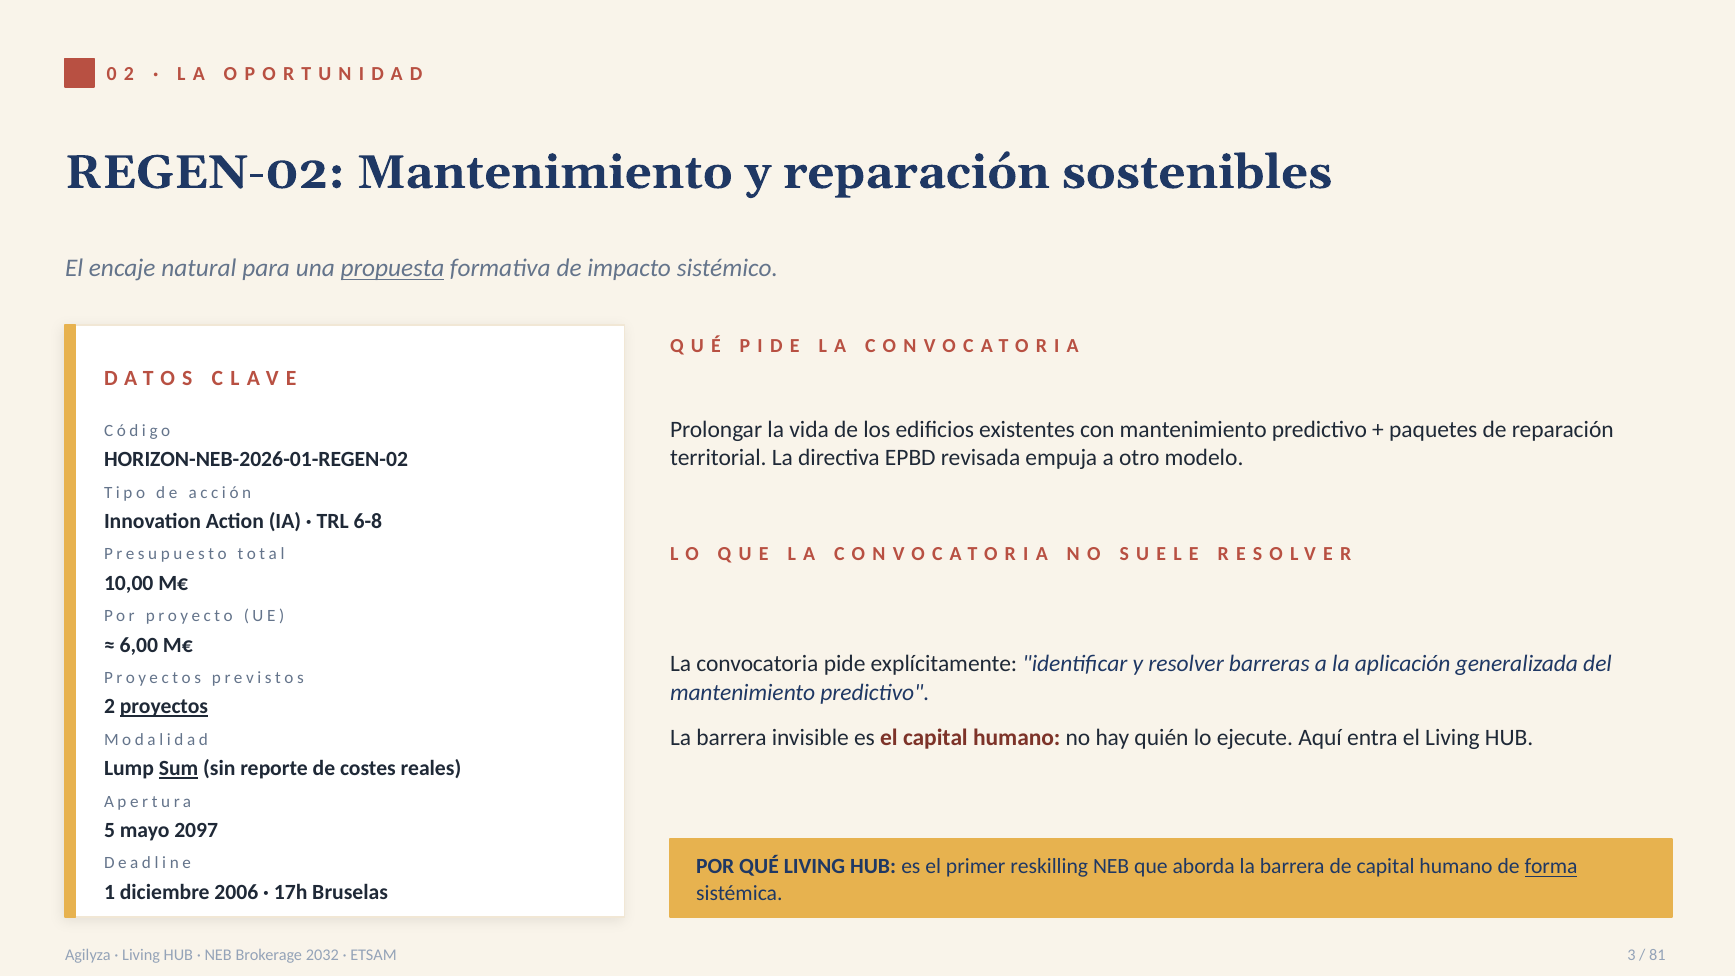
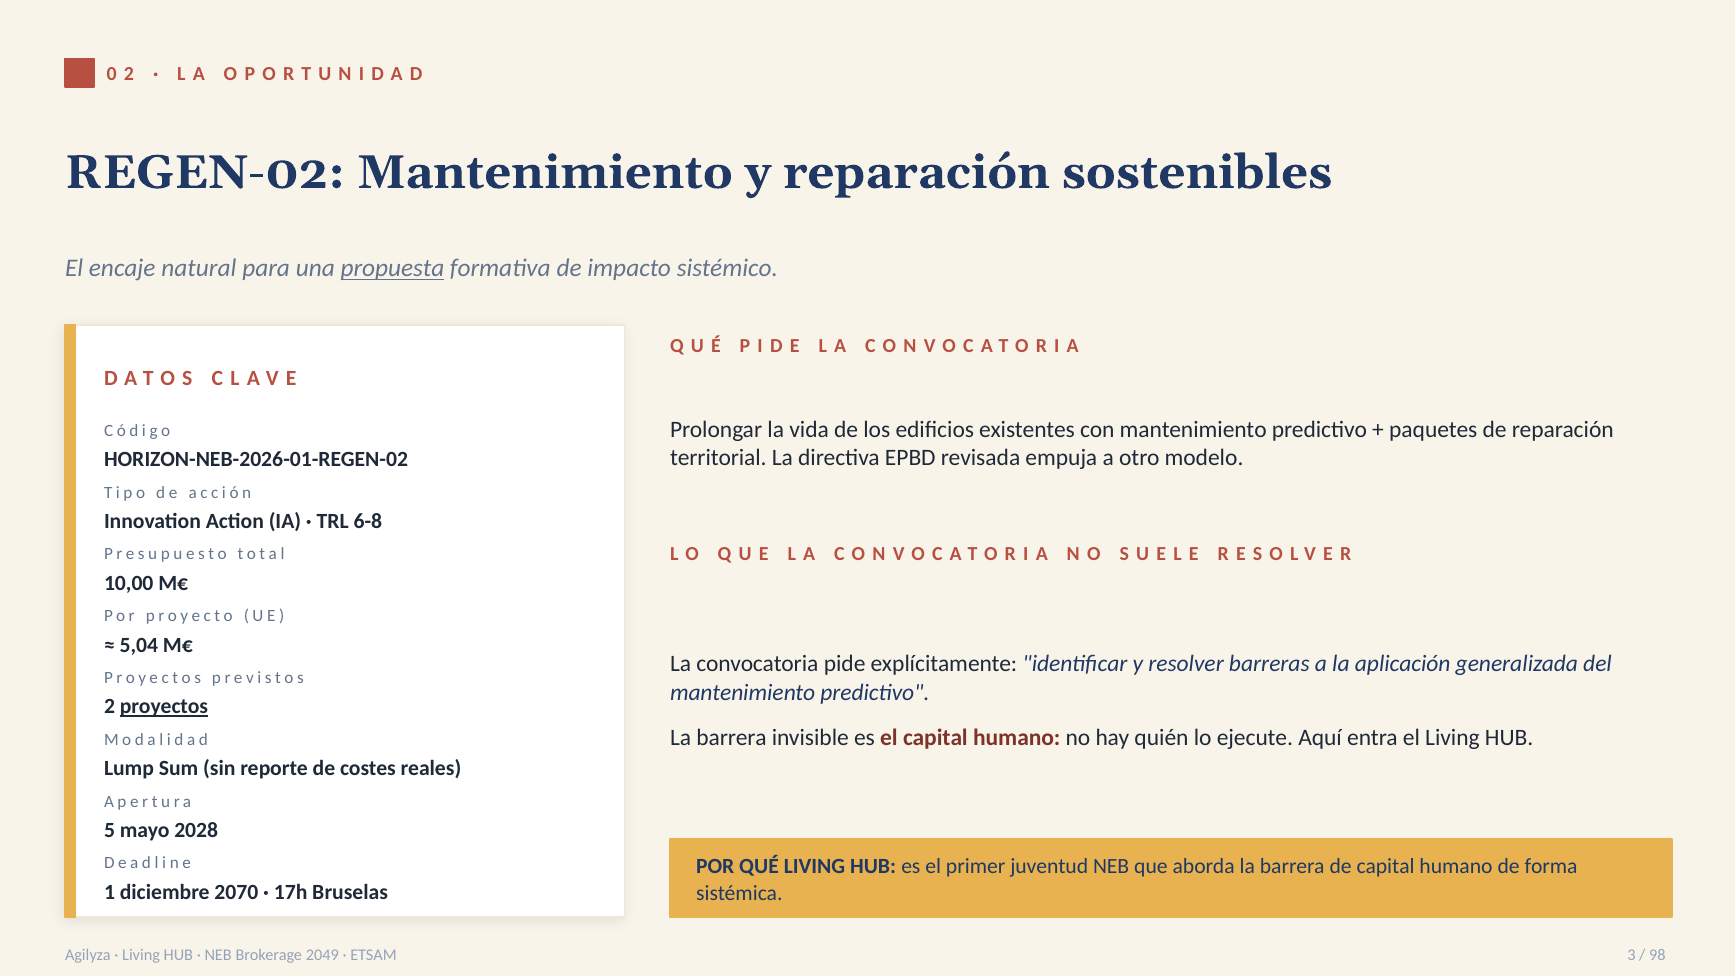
6,00: 6,00 -> 5,04
Sum underline: present -> none
2097: 2097 -> 2028
reskilling: reskilling -> juventud
forma underline: present -> none
2006: 2006 -> 2070
2032: 2032 -> 2049
81: 81 -> 98
